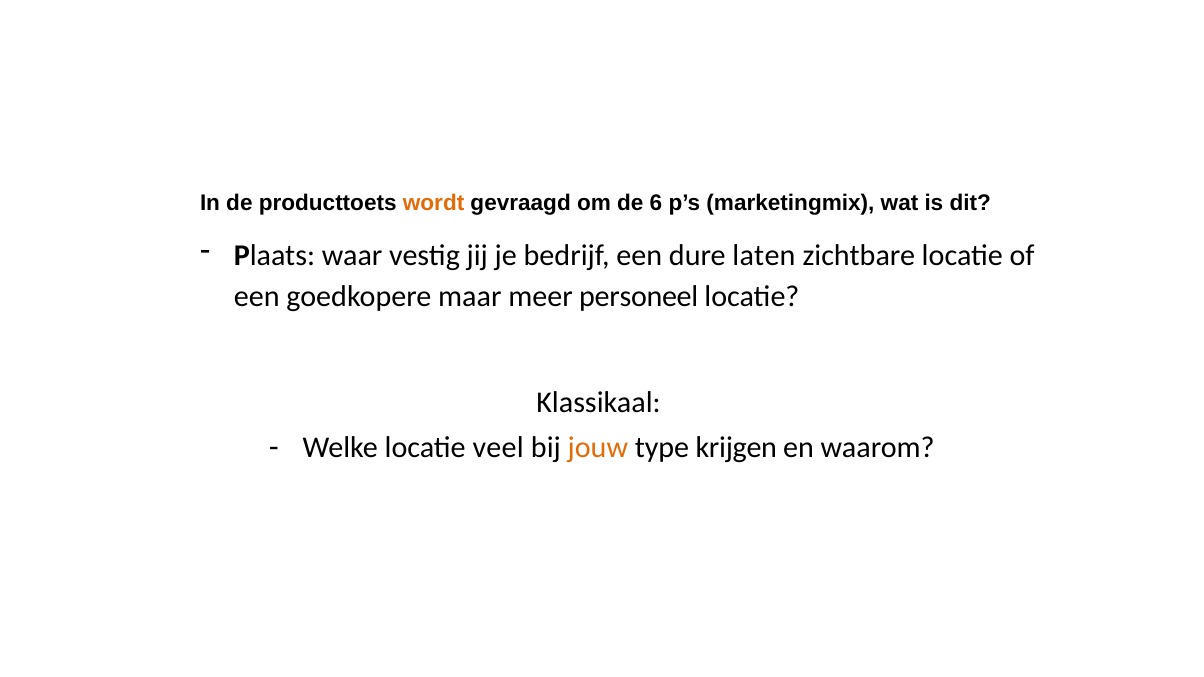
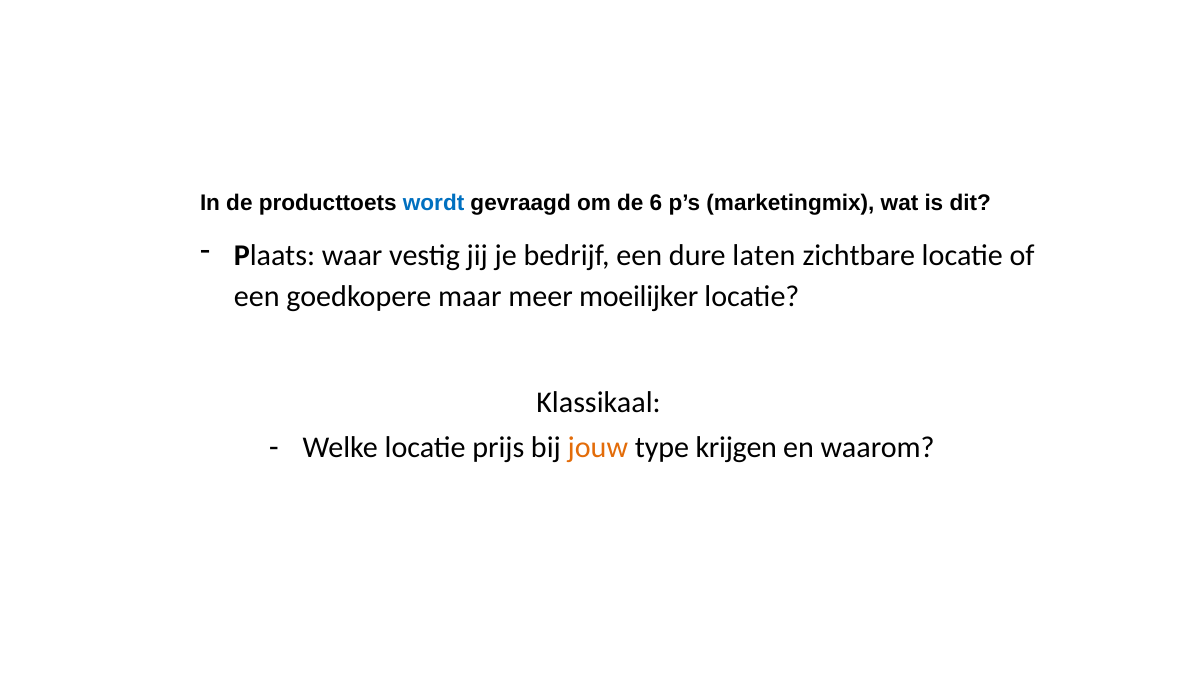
wordt colour: orange -> blue
personeel: personeel -> moeilijker
veel: veel -> prijs
